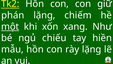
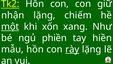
phán: phán -> nhận
chiếu: chiếu -> phiền
rày underline: none -> present
